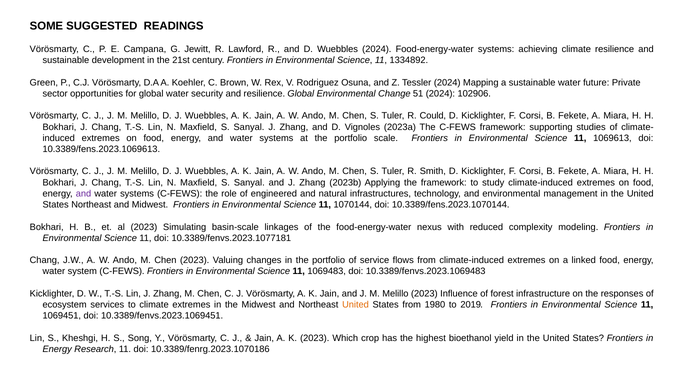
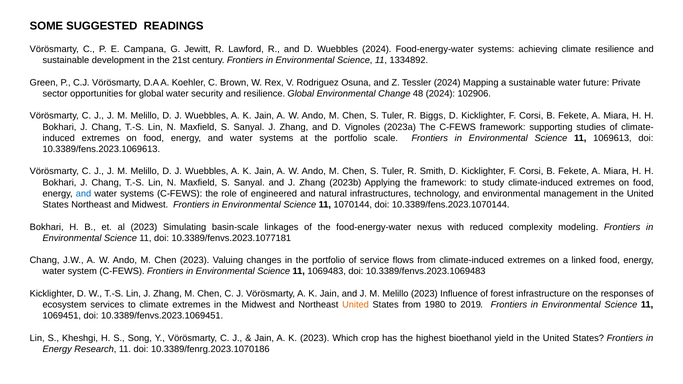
51: 51 -> 48
Could: Could -> Biggs
and at (84, 194) colour: purple -> blue
